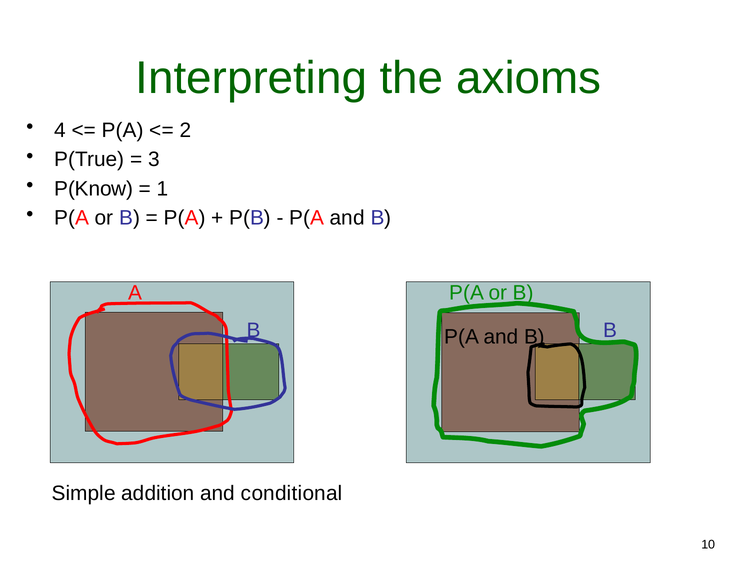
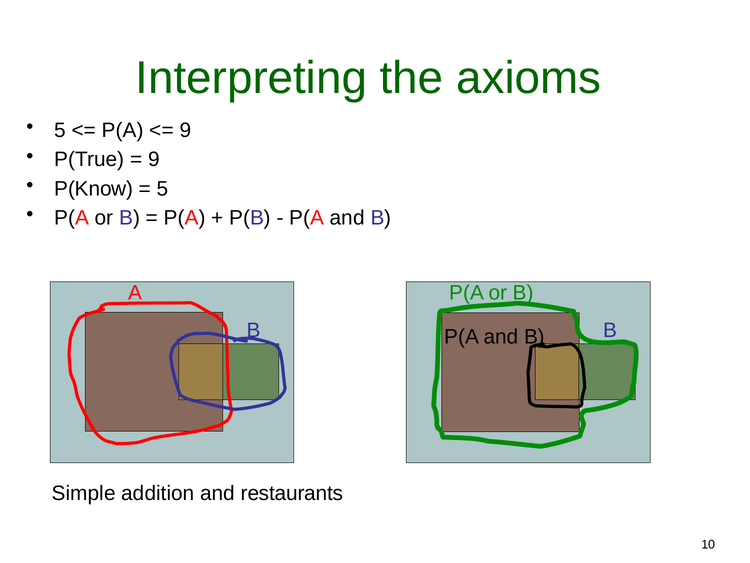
4 at (60, 130): 4 -> 5
2 at (185, 130): 2 -> 9
3 at (154, 159): 3 -> 9
1 at (163, 189): 1 -> 5
conditional: conditional -> restaurants
